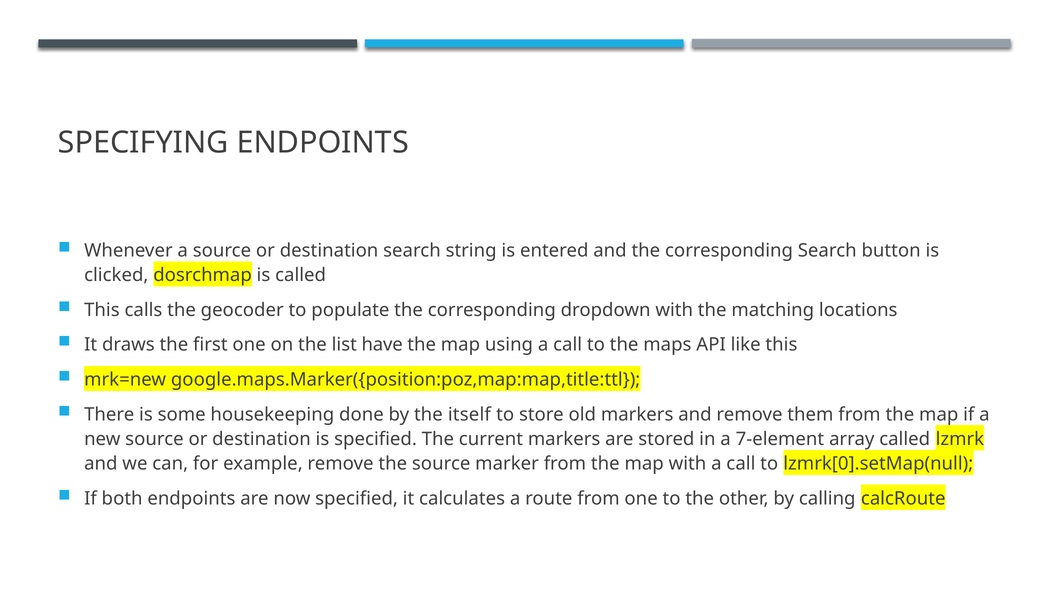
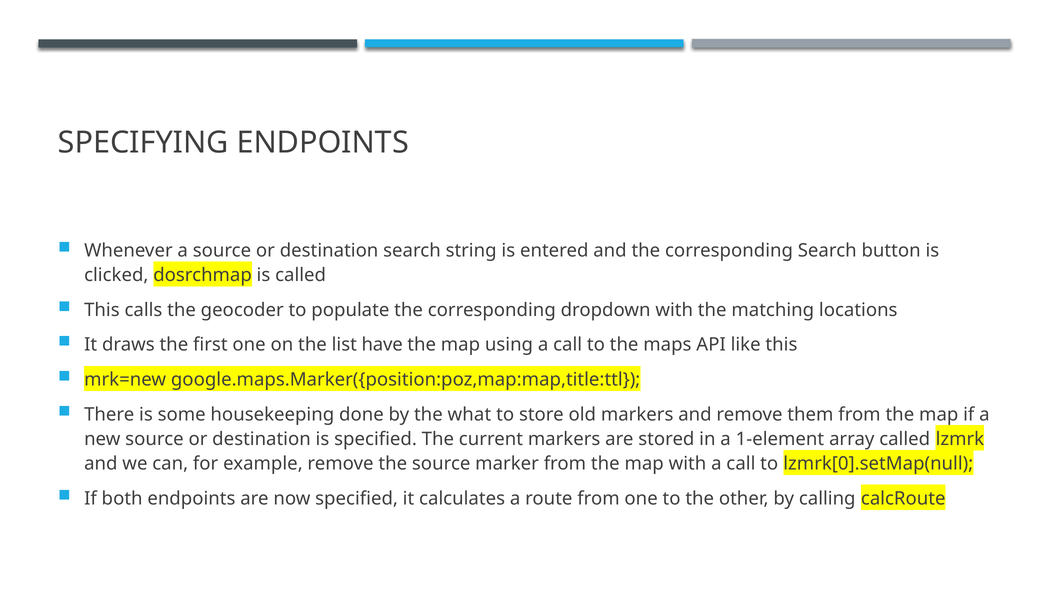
itself: itself -> what
7-element: 7-element -> 1-element
